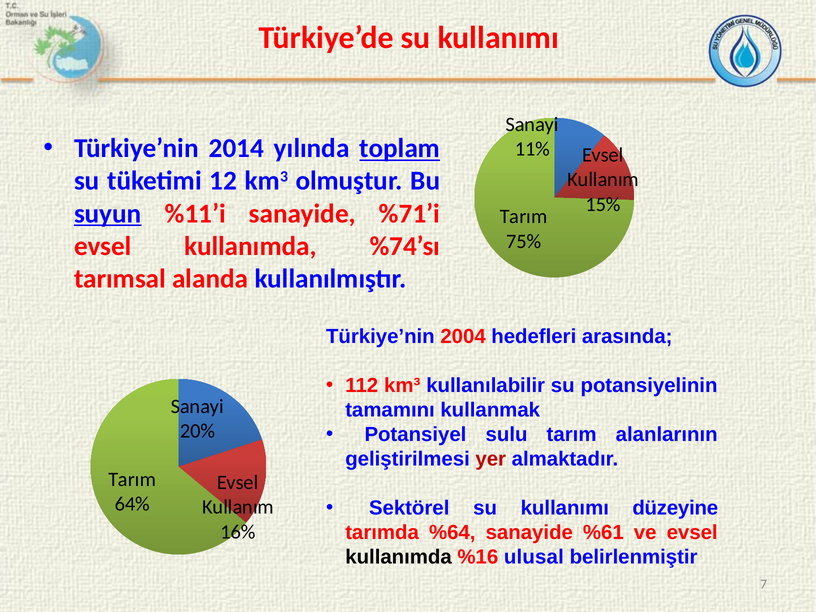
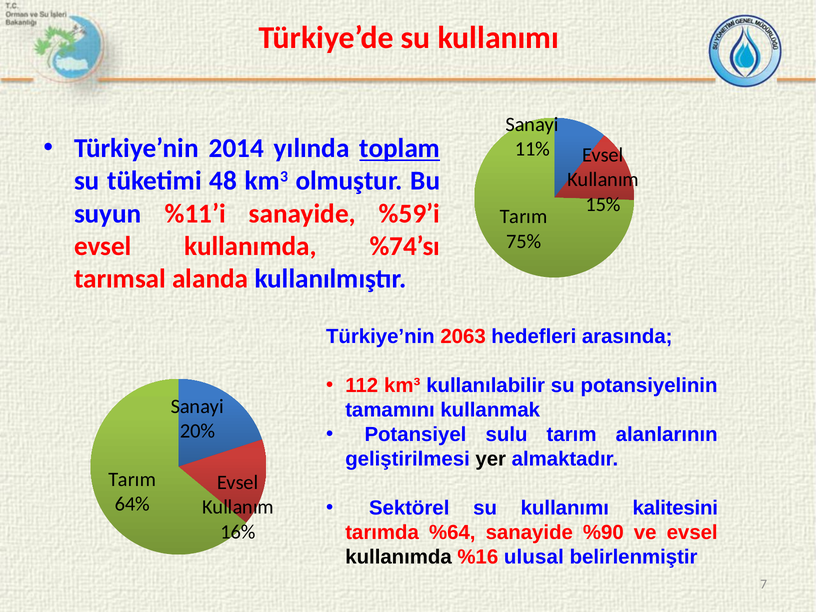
12: 12 -> 48
suyun underline: present -> none
%71’i: %71’i -> %59’i
2004: 2004 -> 2063
yer colour: red -> black
düzeyine: düzeyine -> kalitesini
%61: %61 -> %90
